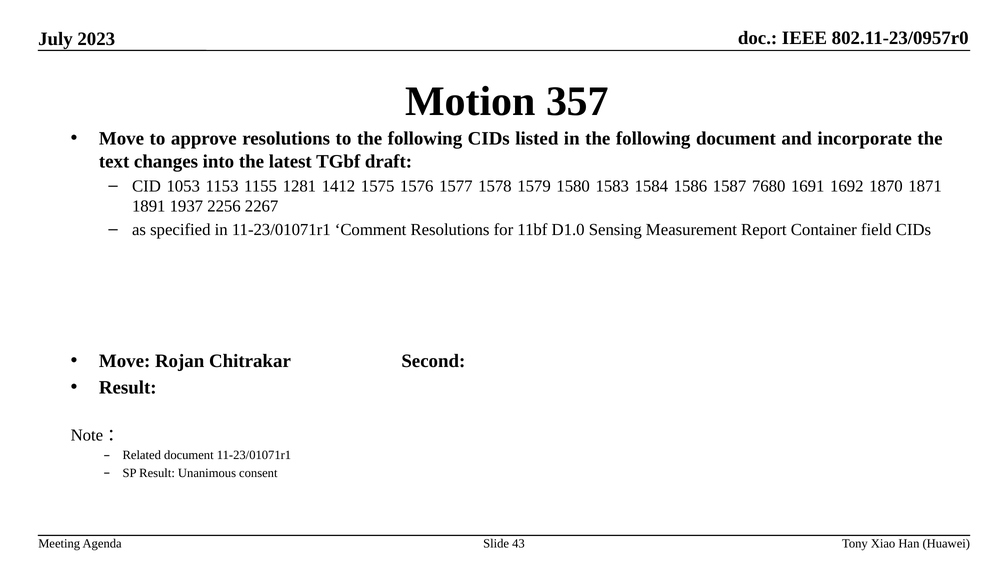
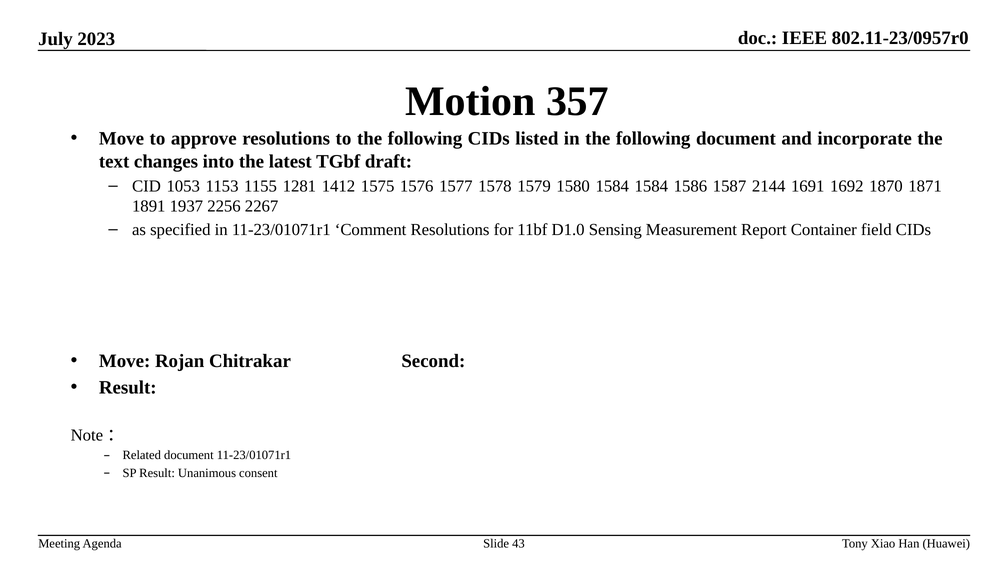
1580 1583: 1583 -> 1584
7680: 7680 -> 2144
